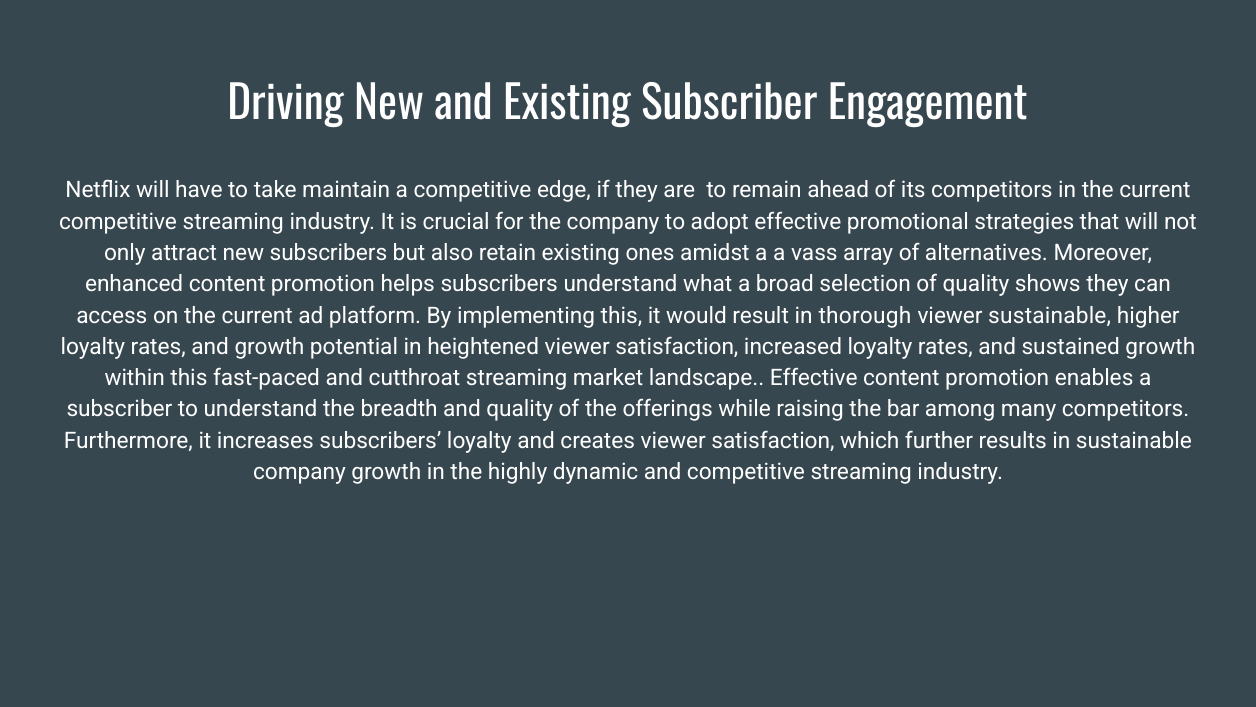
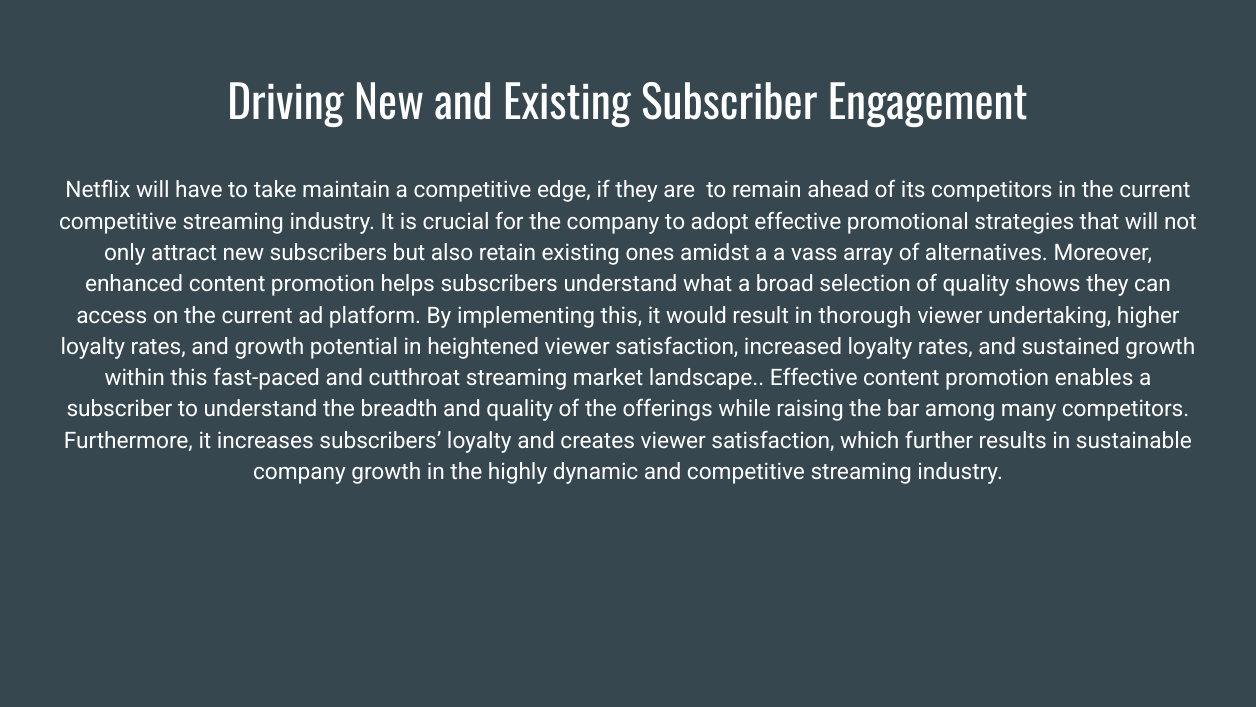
viewer sustainable: sustainable -> undertaking
